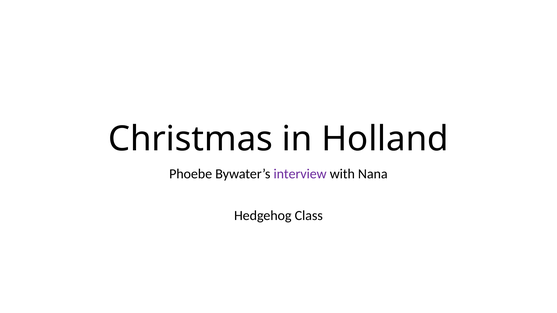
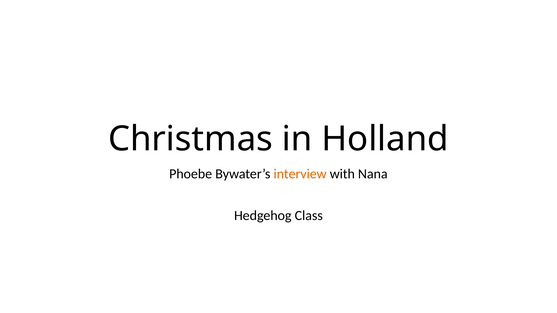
interview colour: purple -> orange
